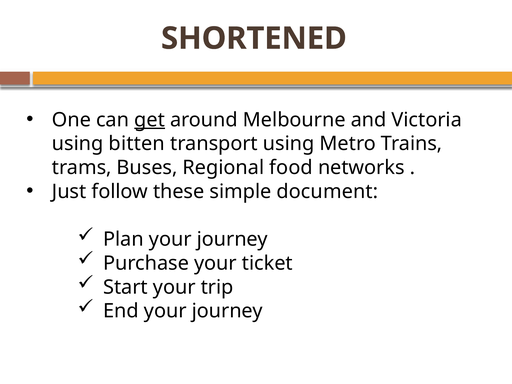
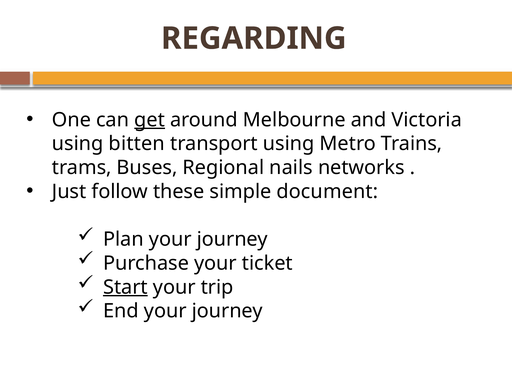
SHORTENED: SHORTENED -> REGARDING
food: food -> nails
Start underline: none -> present
